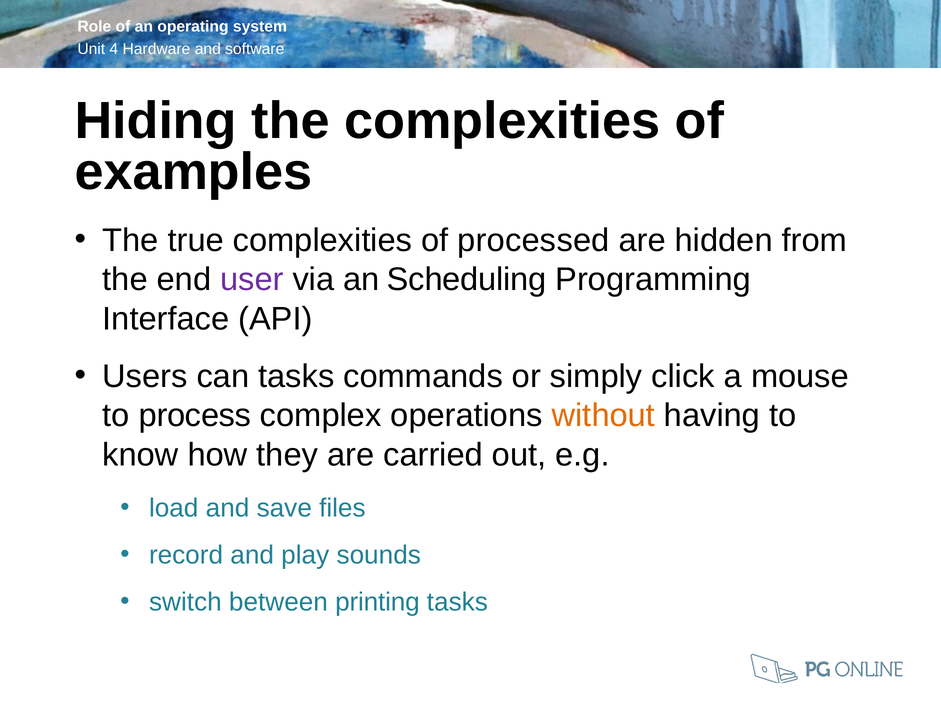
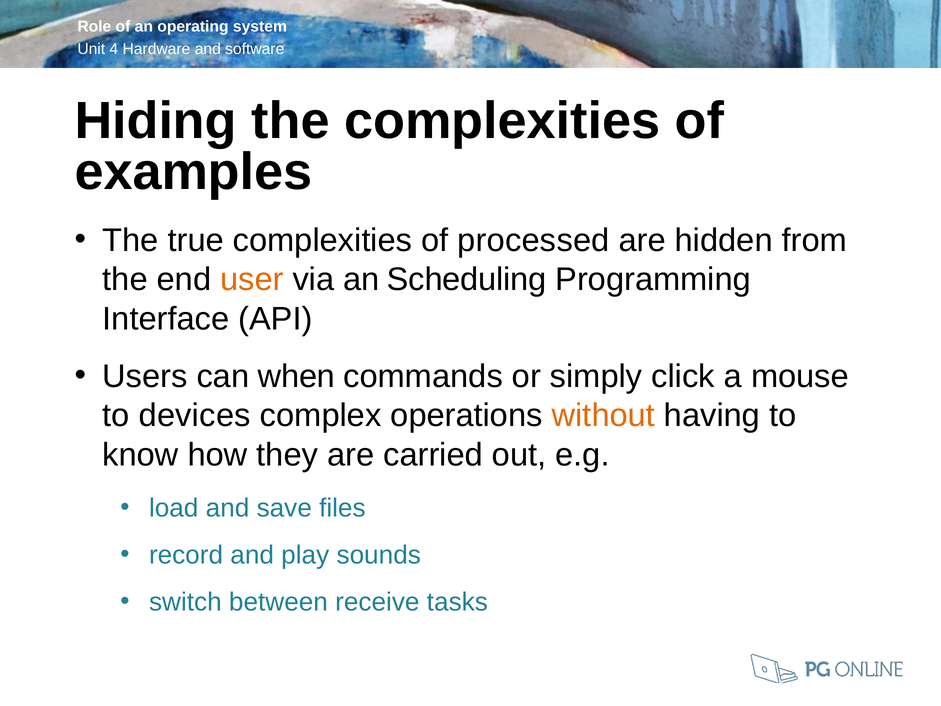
user colour: purple -> orange
can tasks: tasks -> when
process: process -> devices
printing: printing -> receive
